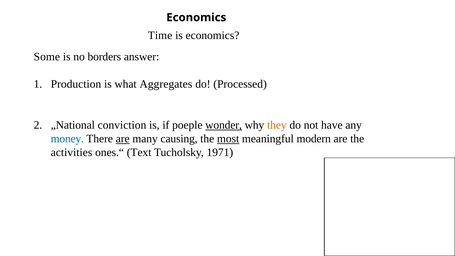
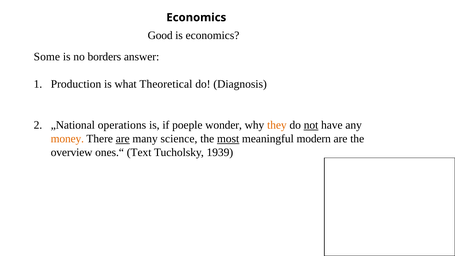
Time: Time -> Good
Aggregates: Aggregates -> Theoretical
Processed: Processed -> Diagnosis
conviction: conviction -> operations
wonder underline: present -> none
not underline: none -> present
money colour: blue -> orange
causing: causing -> science
activities: activities -> overview
1971: 1971 -> 1939
